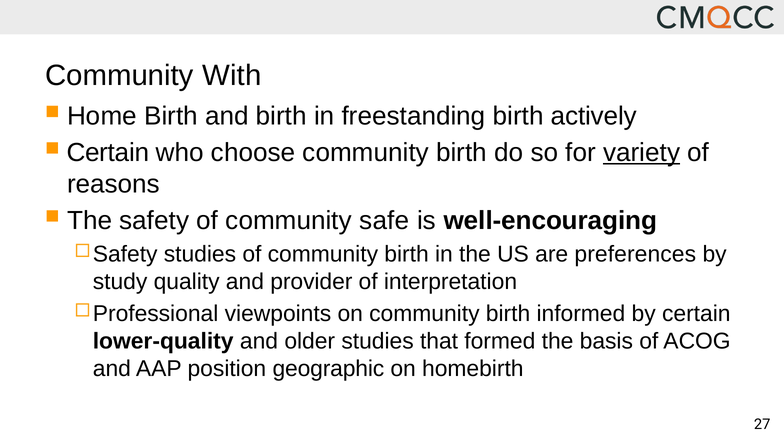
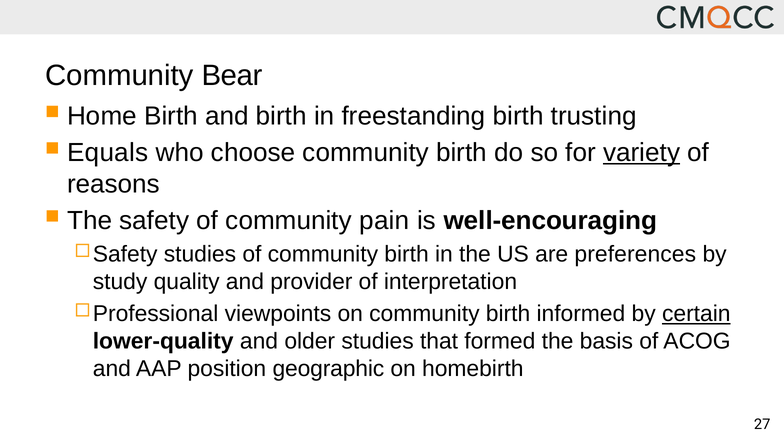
With: With -> Bear
actively: actively -> trusting
Certain at (108, 153): Certain -> Equals
safe: safe -> pain
certain at (696, 314) underline: none -> present
